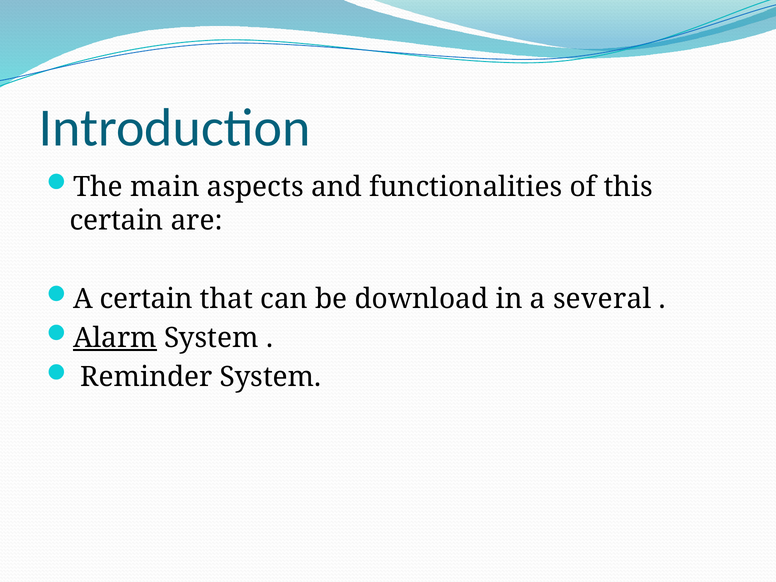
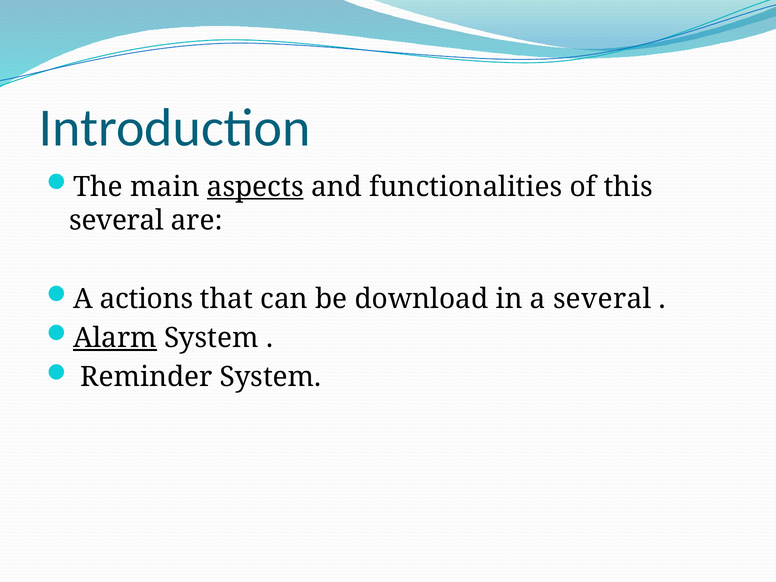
aspects underline: none -> present
certain at (117, 220): certain -> several
A certain: certain -> actions
